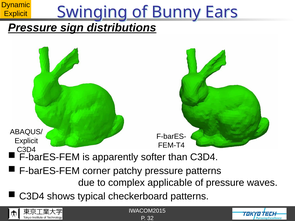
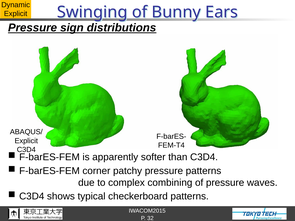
applicable: applicable -> combining
